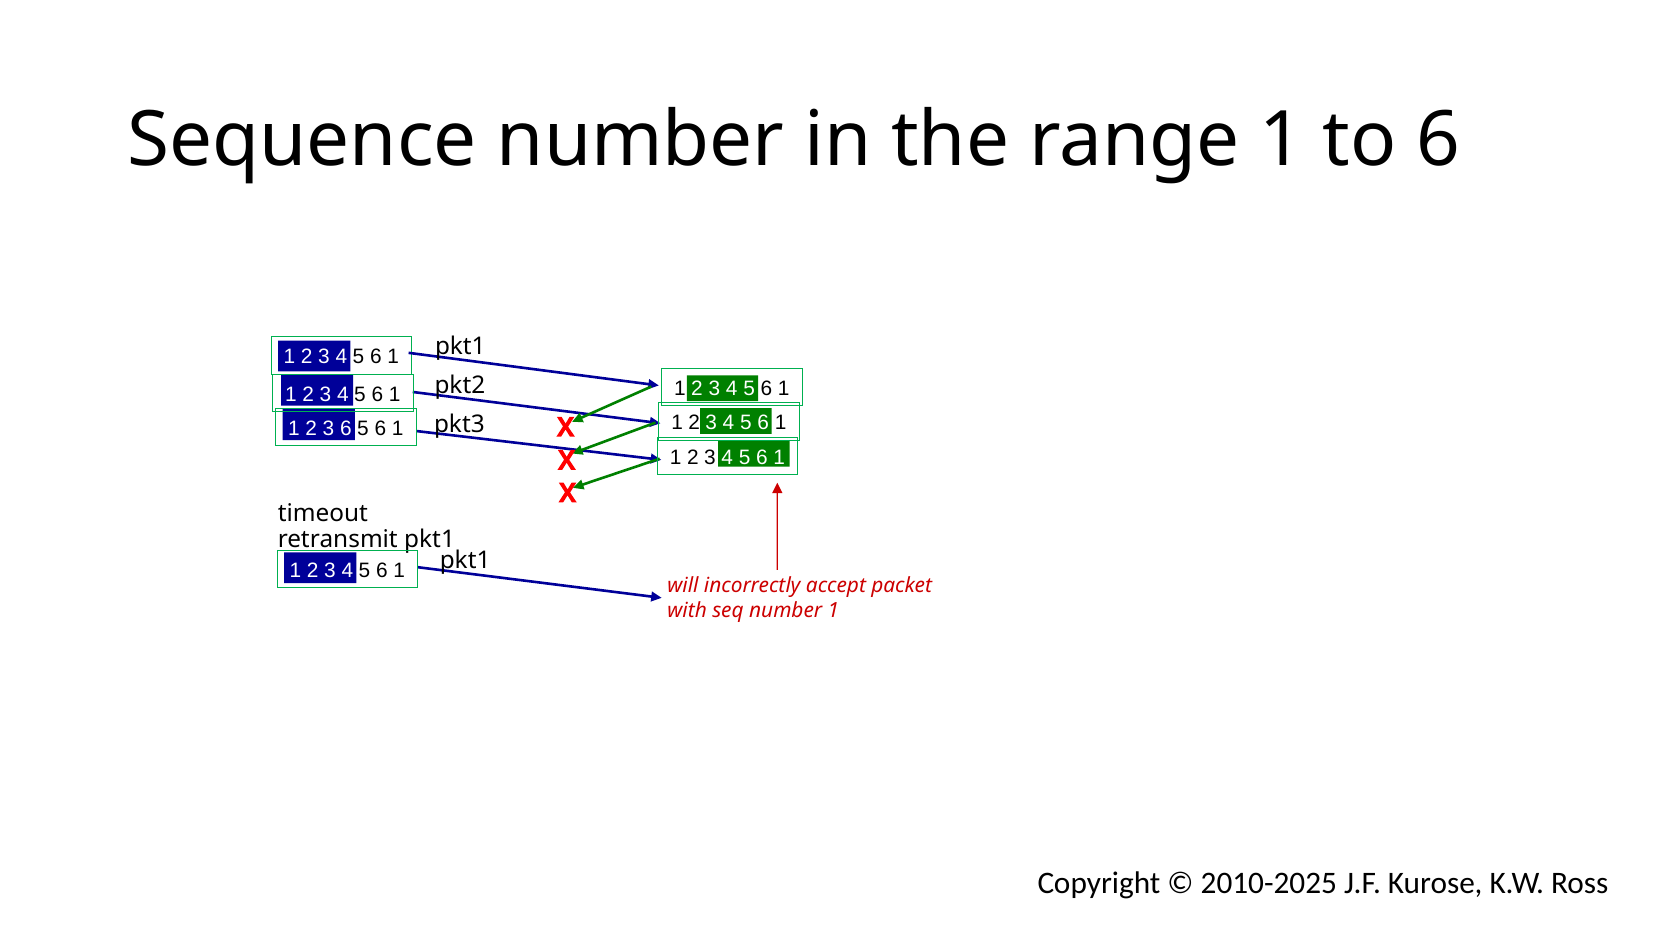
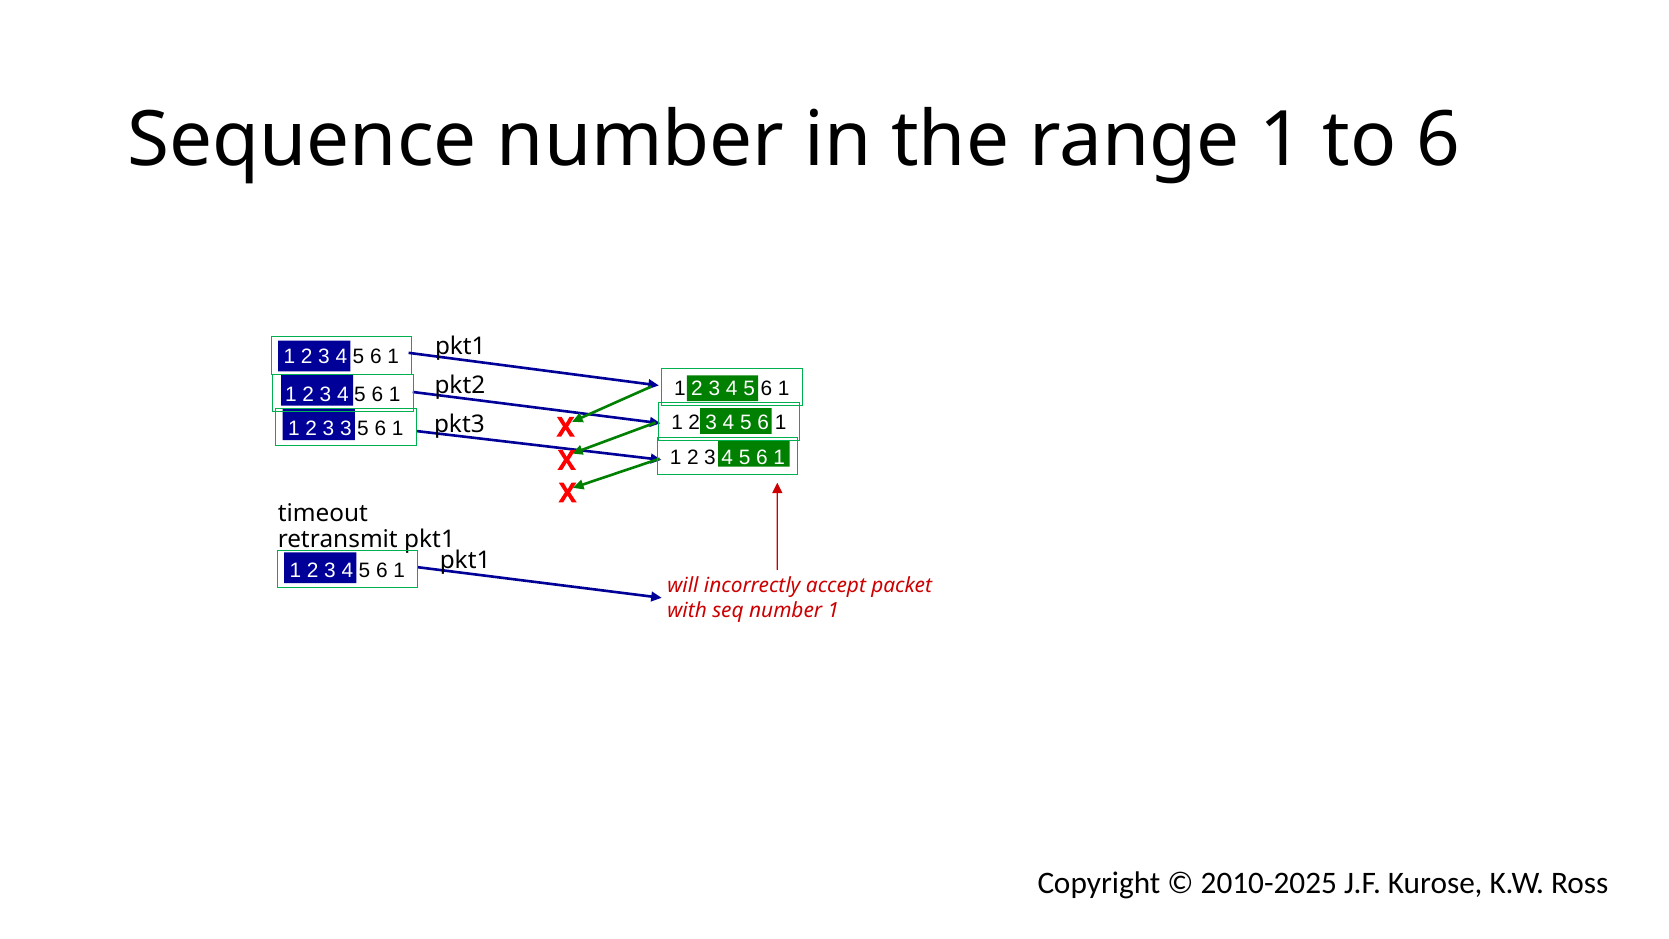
3 6: 6 -> 3
